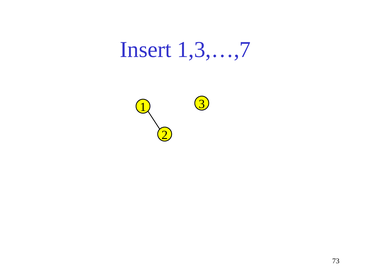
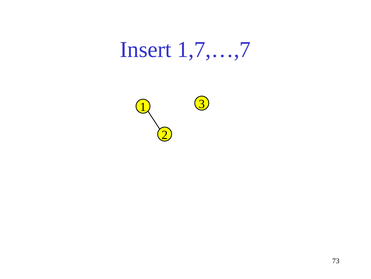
1,3,…,7: 1,3,…,7 -> 1,7,…,7
